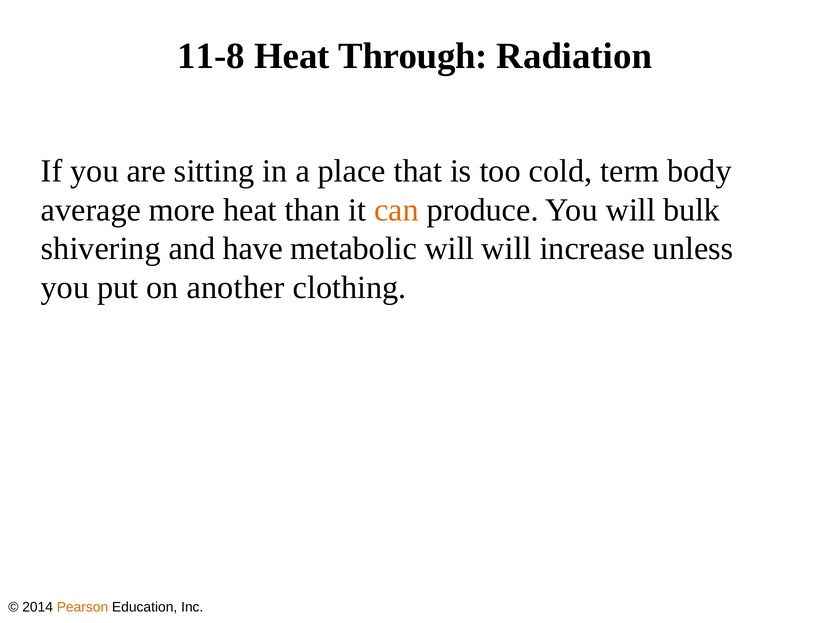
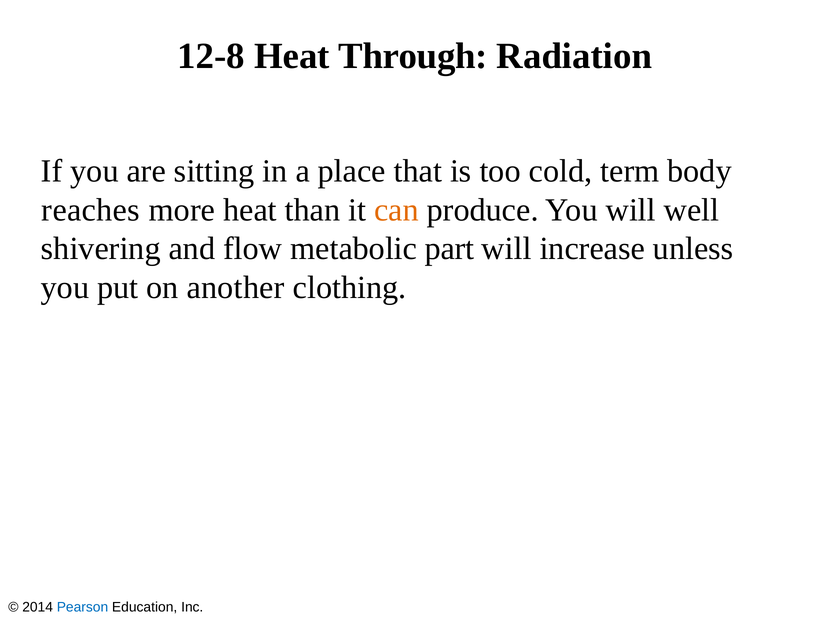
11-8: 11-8 -> 12-8
average: average -> reaches
bulk: bulk -> well
have: have -> flow
metabolic will: will -> part
Pearson colour: orange -> blue
